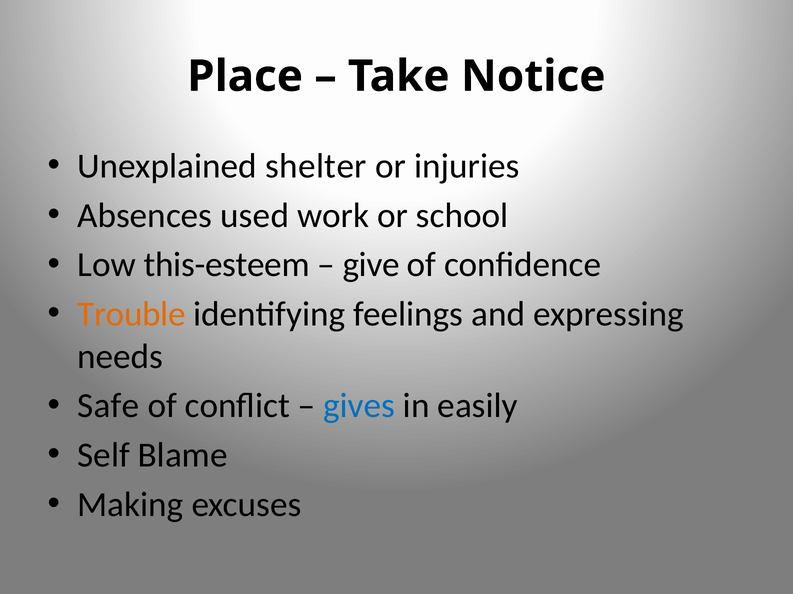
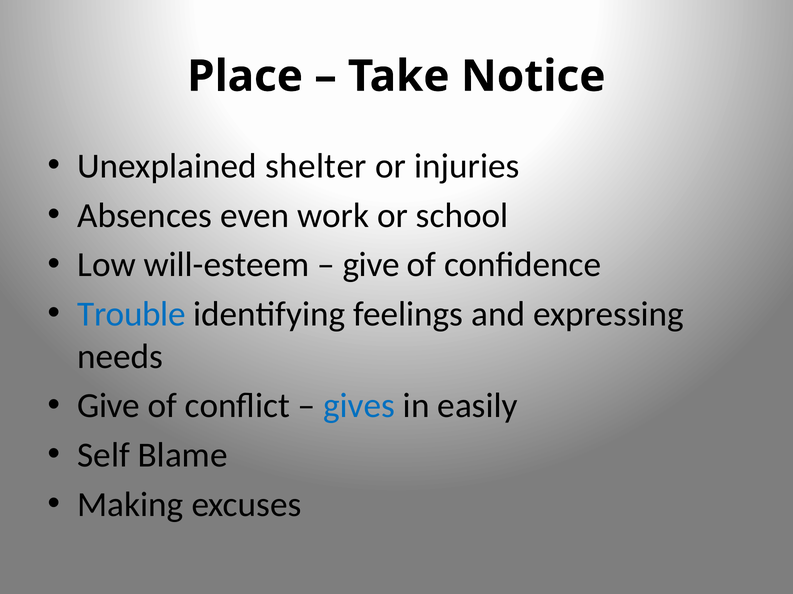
used: used -> even
this-esteem: this-esteem -> will-esteem
Trouble colour: orange -> blue
Safe at (108, 406): Safe -> Give
